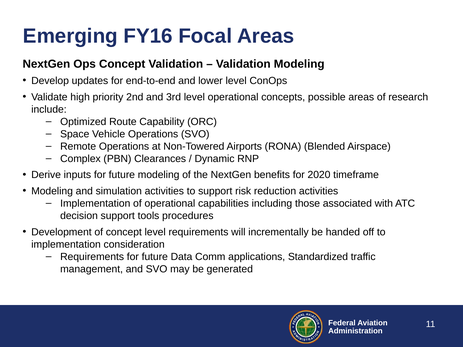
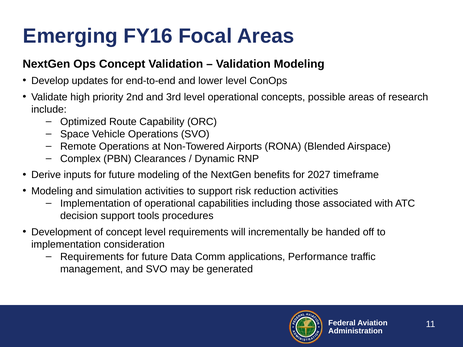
2020: 2020 -> 2027
Standardized: Standardized -> Performance
